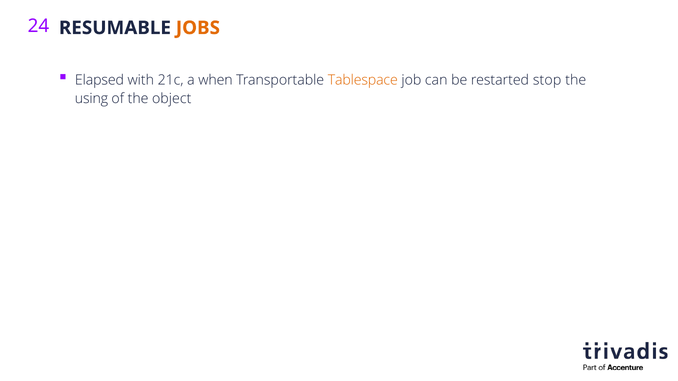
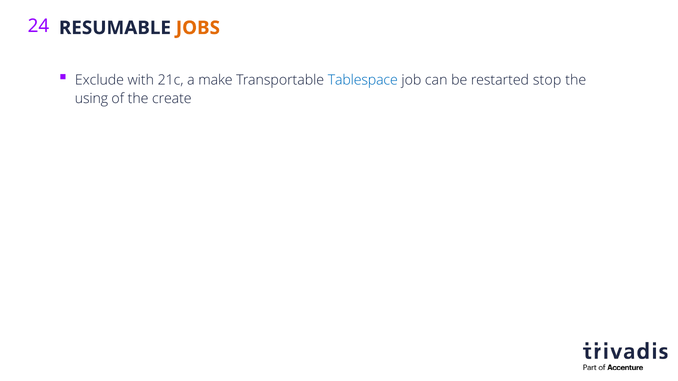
Elapsed: Elapsed -> Exclude
when: when -> make
Tablespace colour: orange -> blue
object: object -> create
